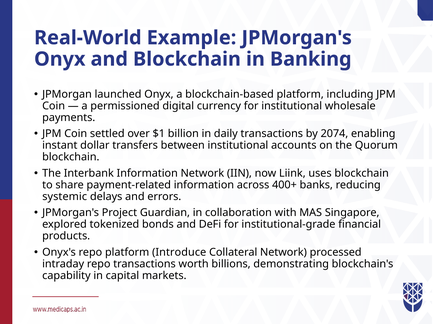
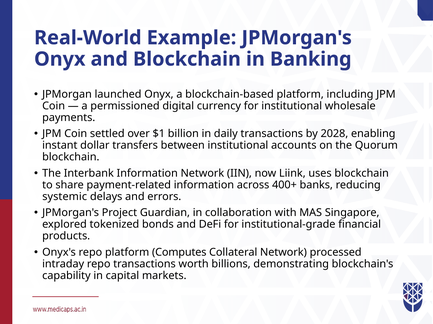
2074: 2074 -> 2028
Introduce: Introduce -> Computes
